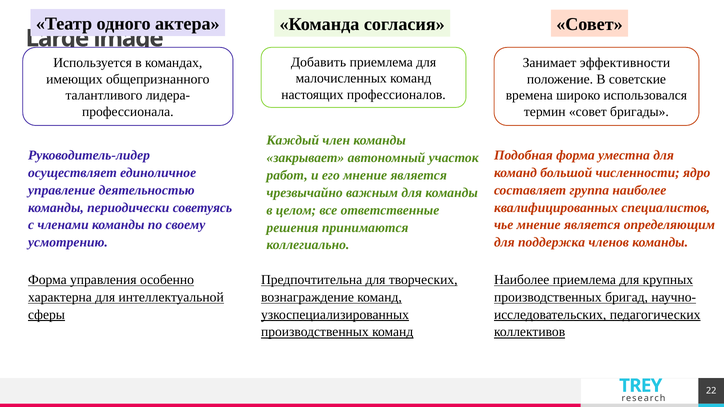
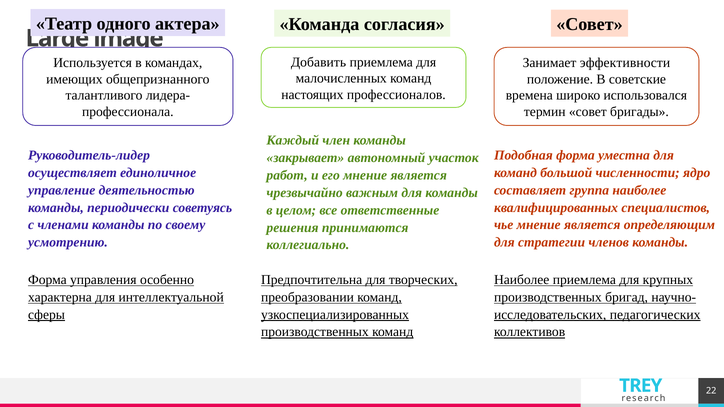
поддержка: поддержка -> стратегии
вознаграждение: вознаграждение -> преобразовании
